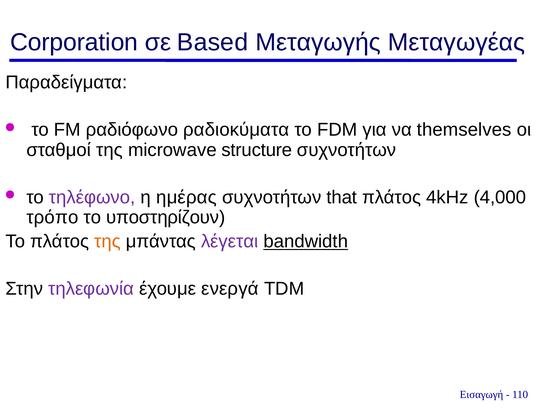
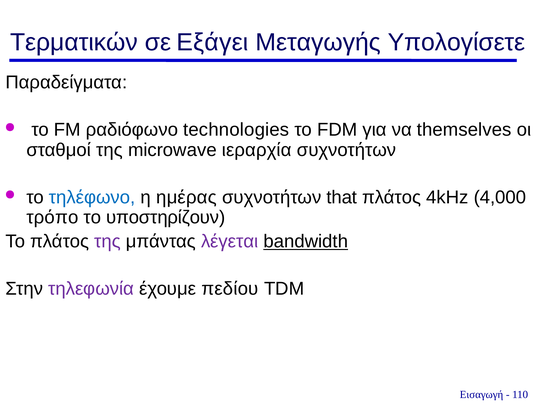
Corporation: Corporation -> Τερματικών
Based: Based -> Εξάγει
Μεταγωγέας: Μεταγωγέας -> Υπολογίσετε
ραδιοκύματα: ραδιοκύματα -> technologies
structure: structure -> ιεραρχία
τηλέφωνο colour: purple -> blue
της at (107, 241) colour: orange -> purple
ενεργά: ενεργά -> πεδίου
